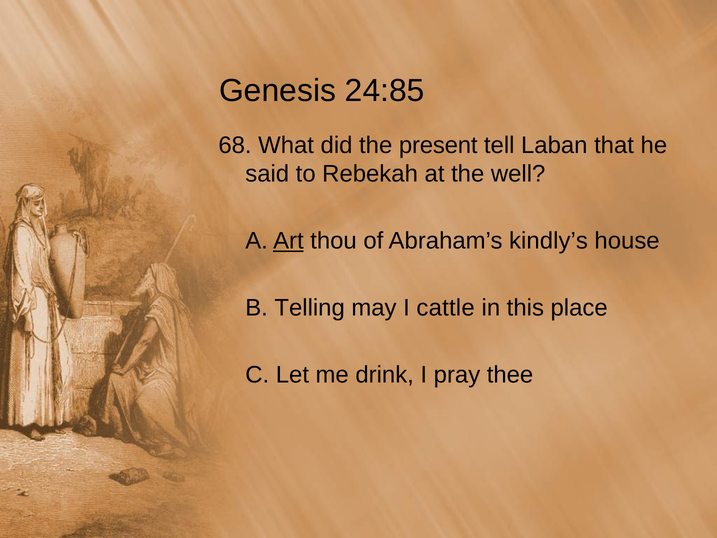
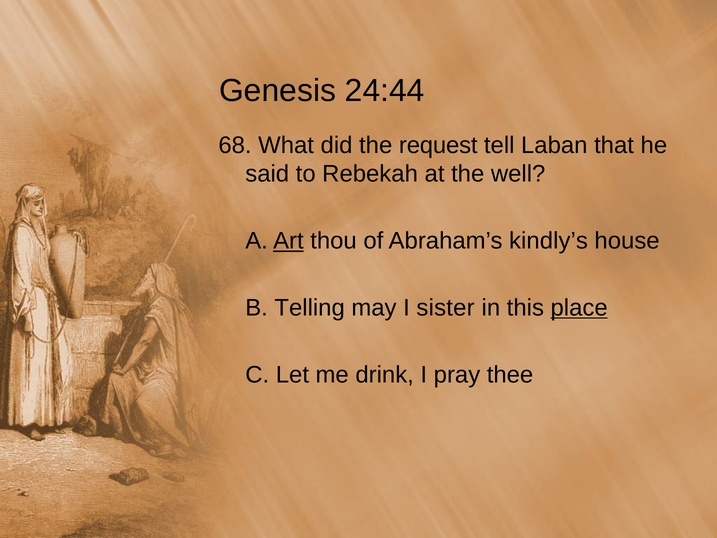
24:85: 24:85 -> 24:44
present: present -> request
cattle: cattle -> sister
place underline: none -> present
